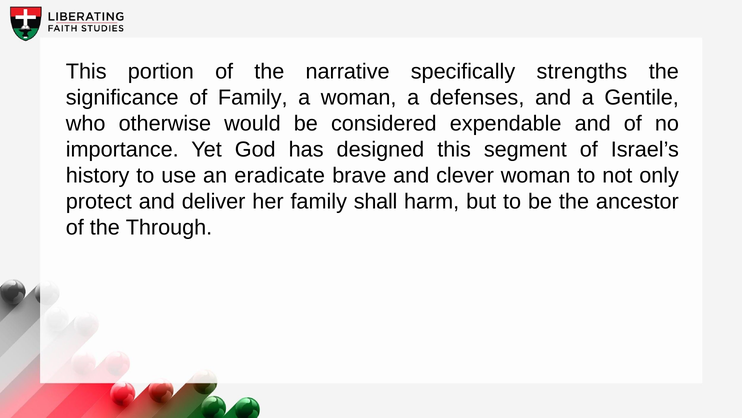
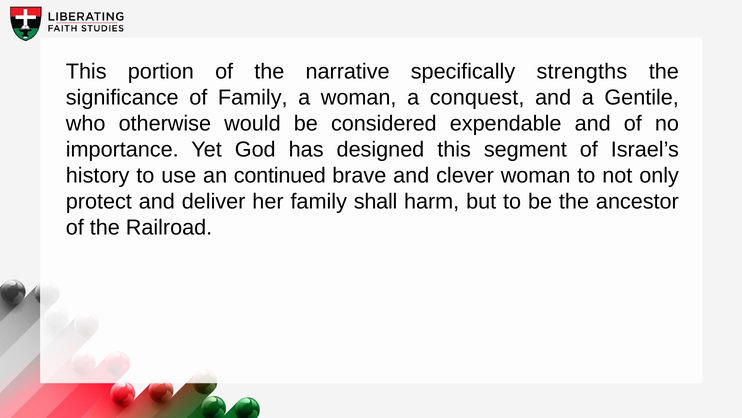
defenses: defenses -> conquest
eradicate: eradicate -> continued
Through: Through -> Railroad
